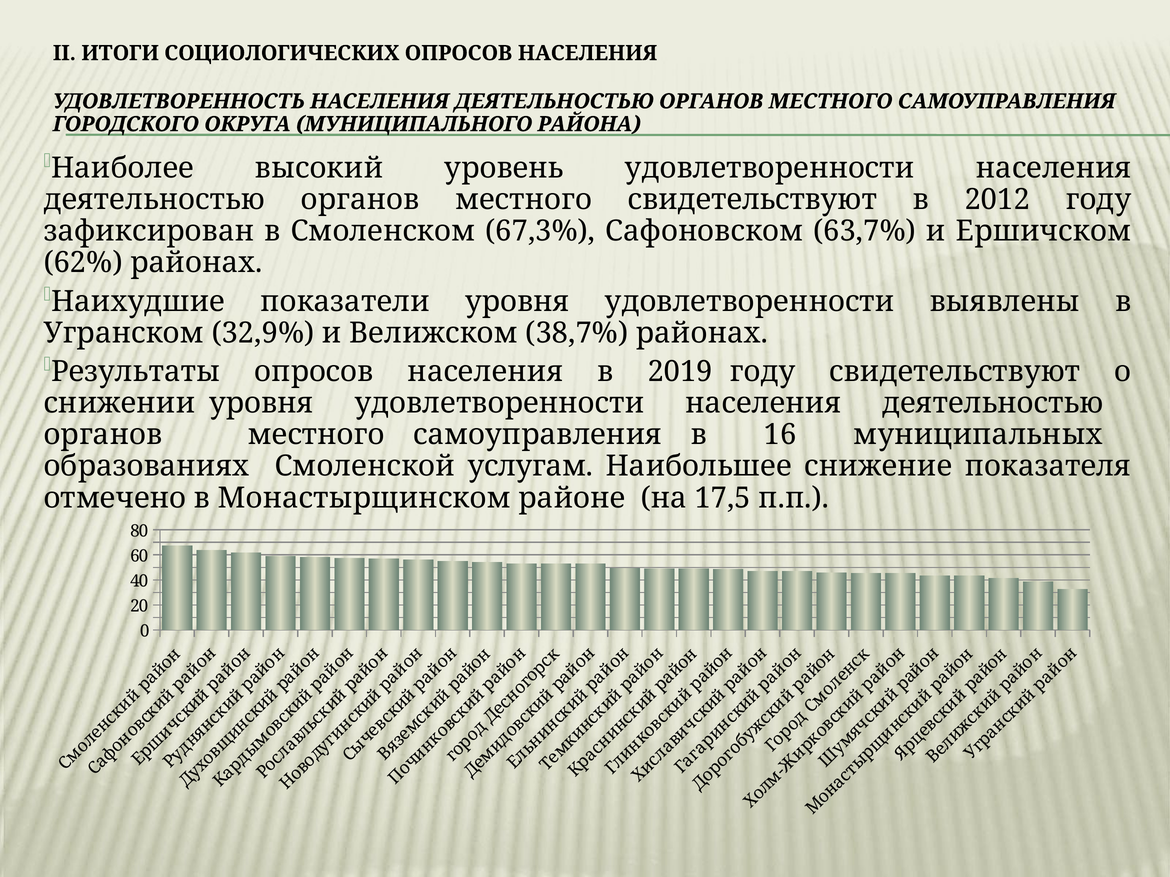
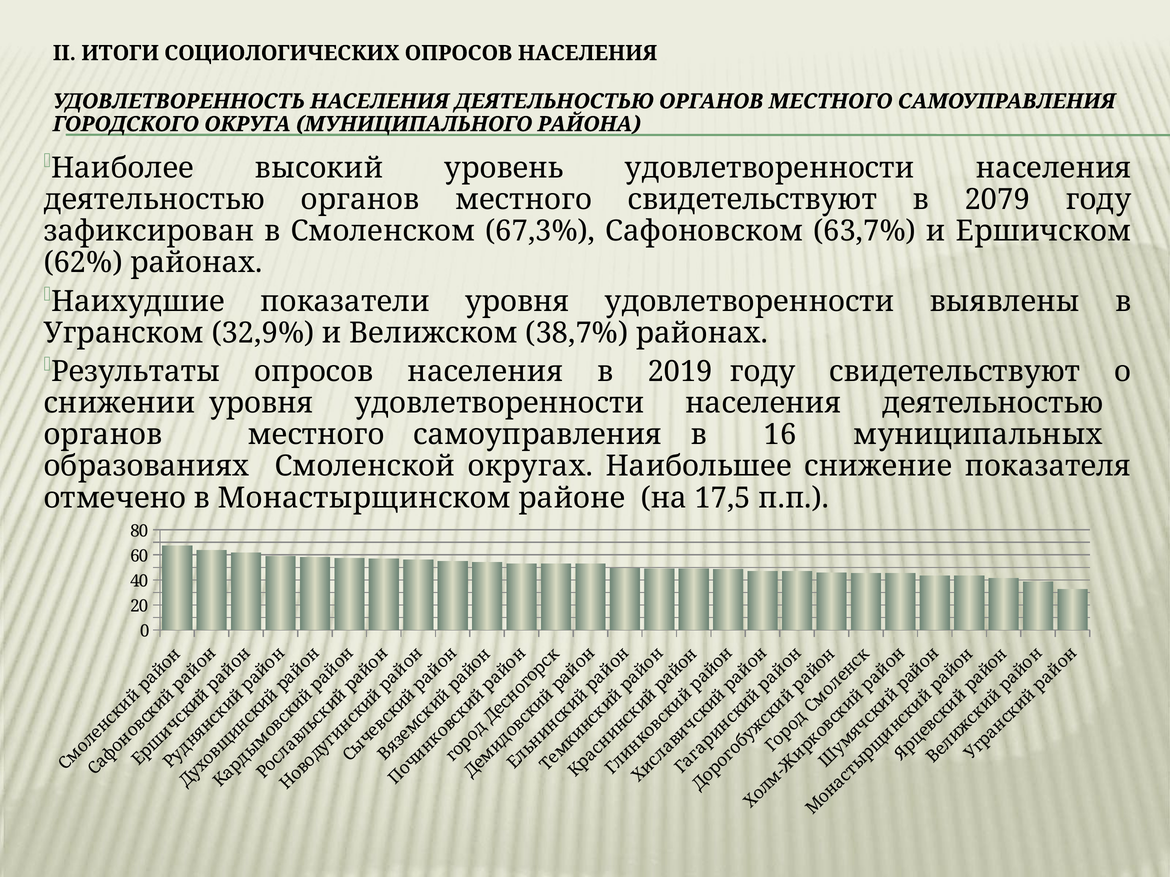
2012: 2012 -> 2079
услугам: услугам -> округах
